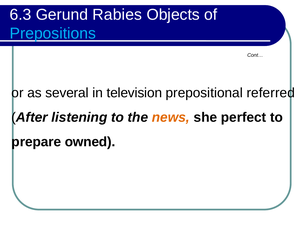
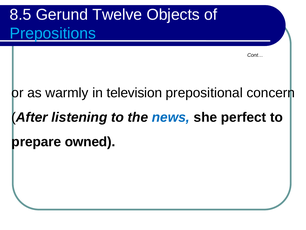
6.3: 6.3 -> 8.5
Rabies: Rabies -> Twelve
several: several -> warmly
referred: referred -> concern
news colour: orange -> blue
